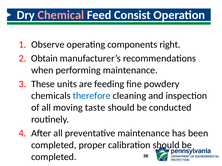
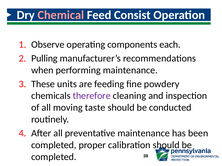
right: right -> each
Obtain: Obtain -> Pulling
therefore colour: blue -> purple
